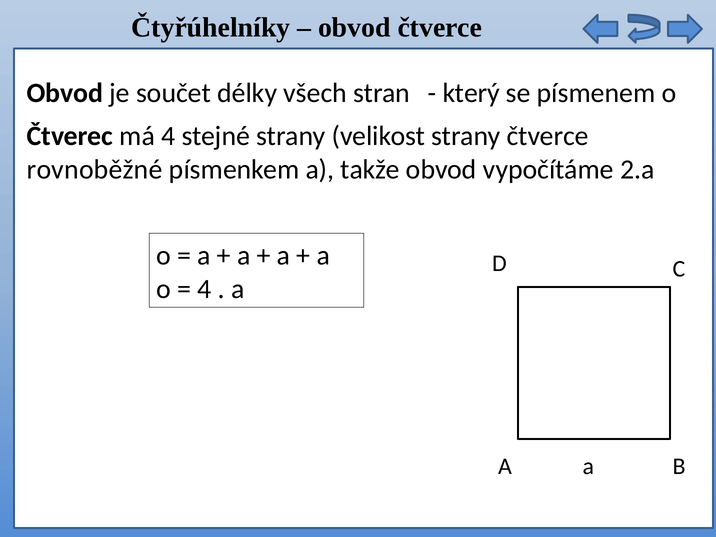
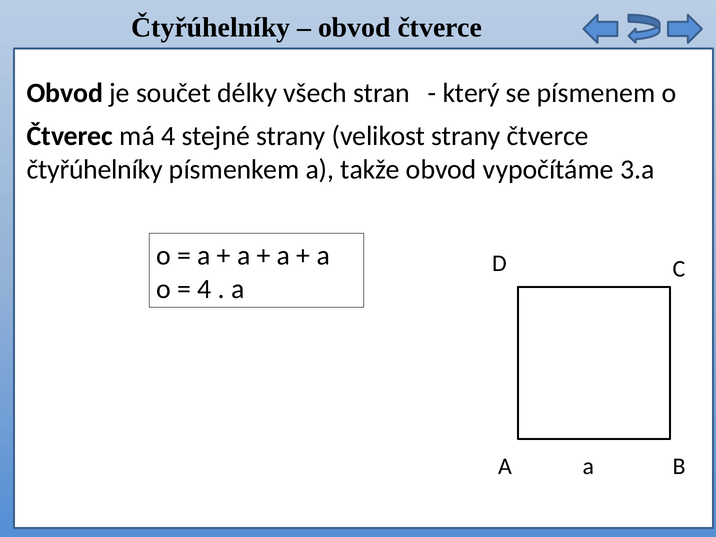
rovnoběžné at (95, 170): rovnoběžné -> čtyřúhelníky
2.a: 2.a -> 3.a
